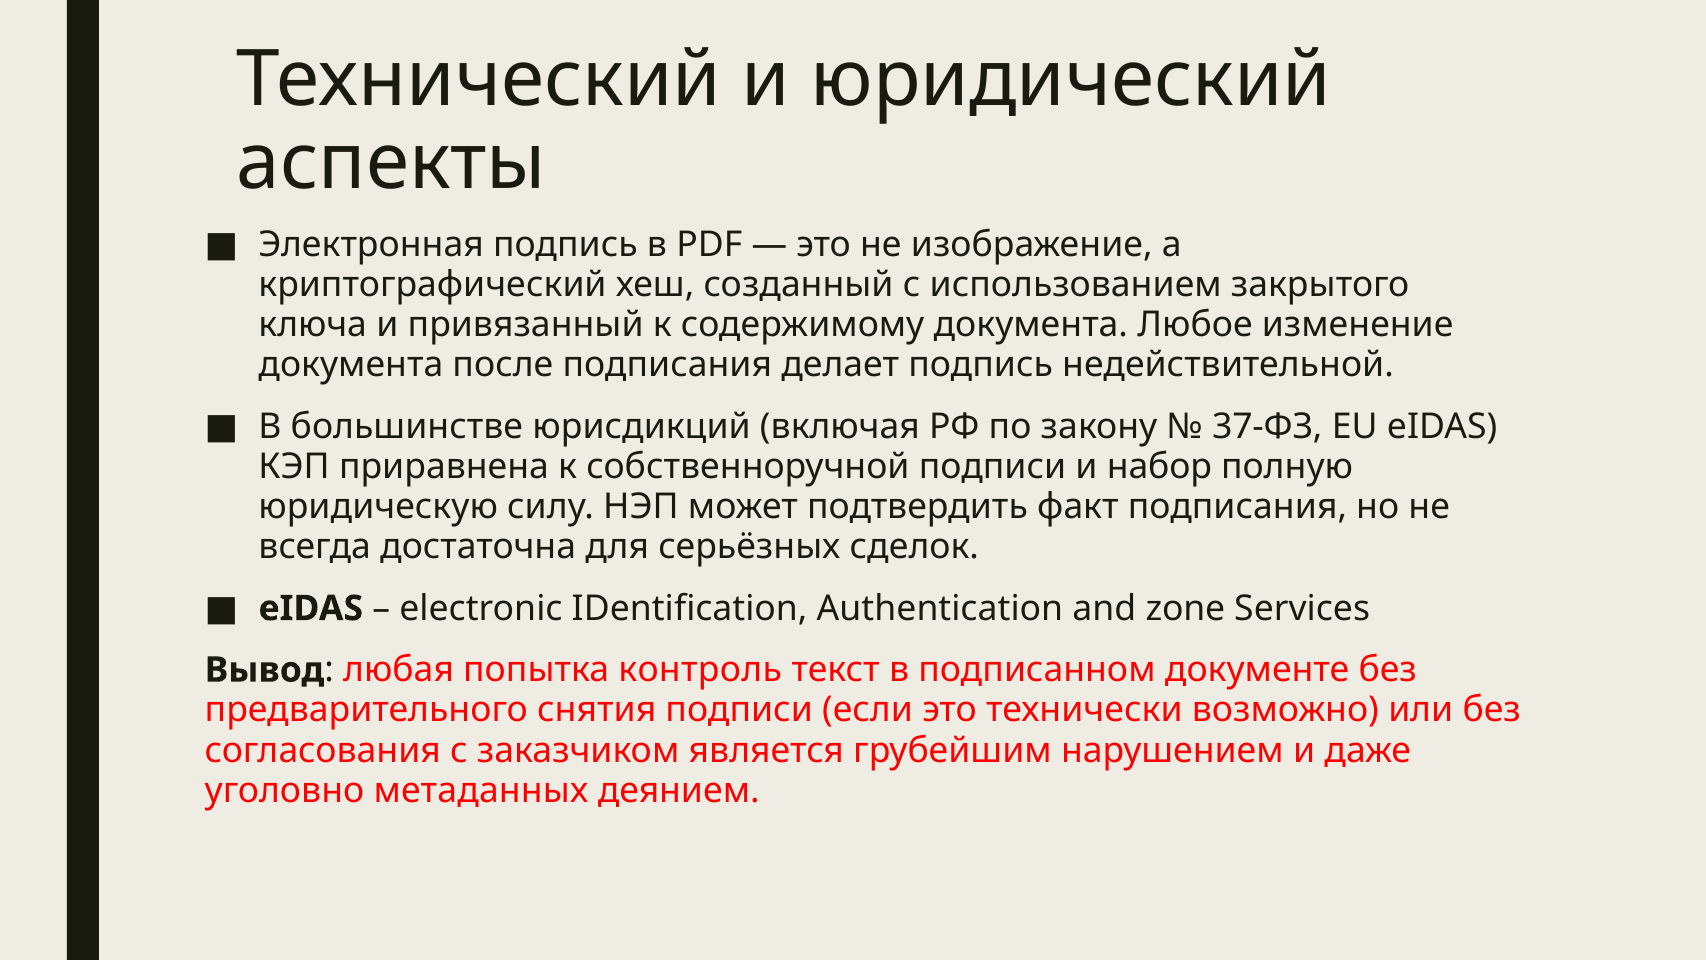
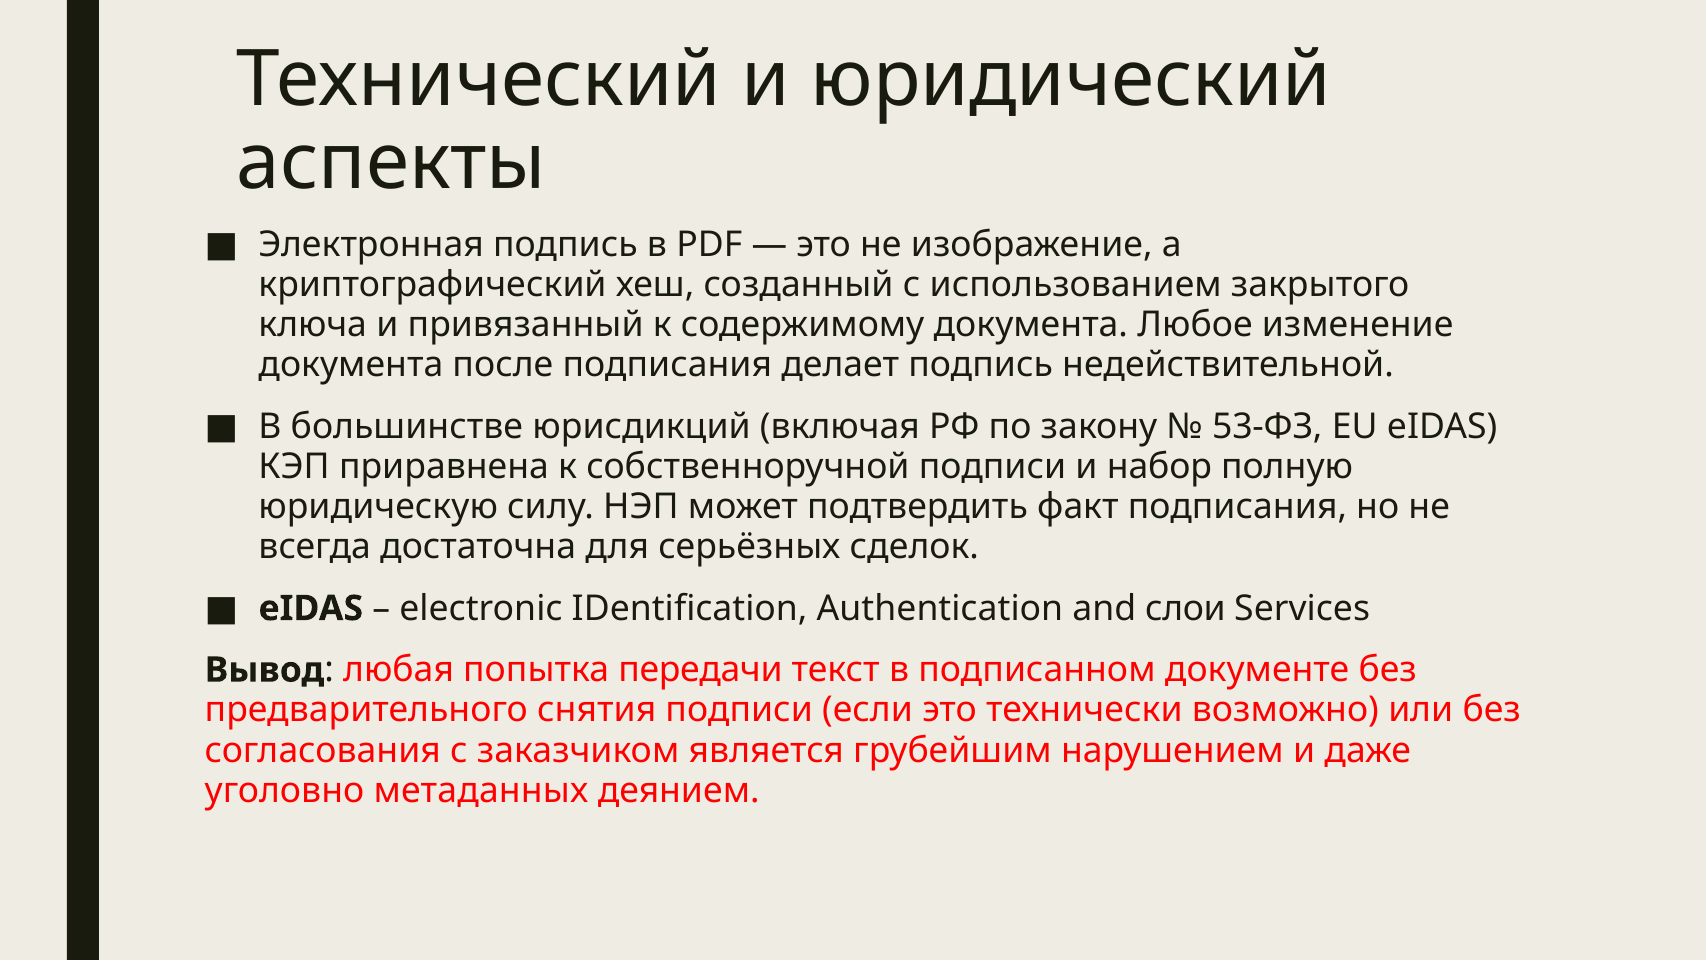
37-ФЗ: 37-ФЗ -> 53-ФЗ
zone: zone -> слои
контроль: контроль -> передачи
